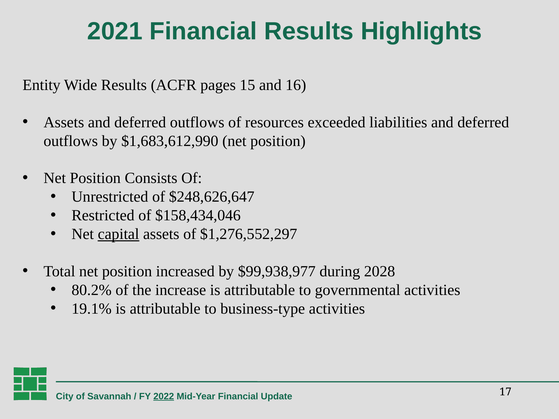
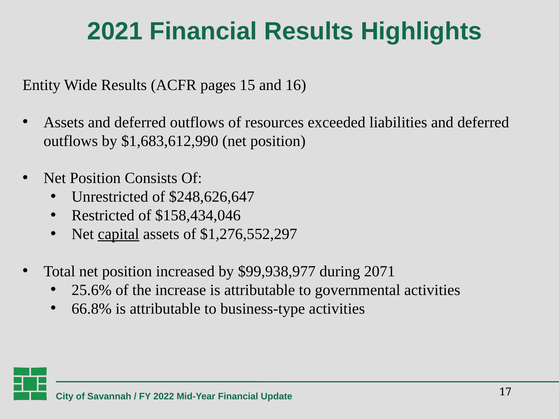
2028: 2028 -> 2071
80.2%: 80.2% -> 25.6%
19.1%: 19.1% -> 66.8%
2022 underline: present -> none
